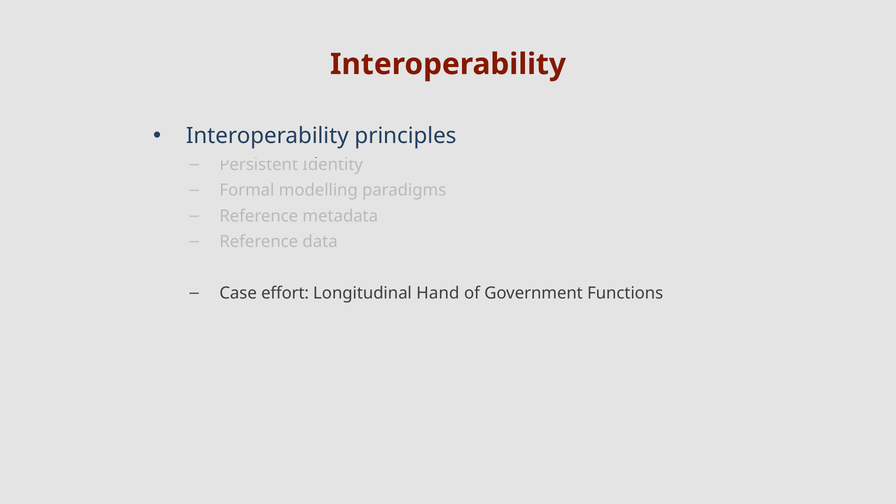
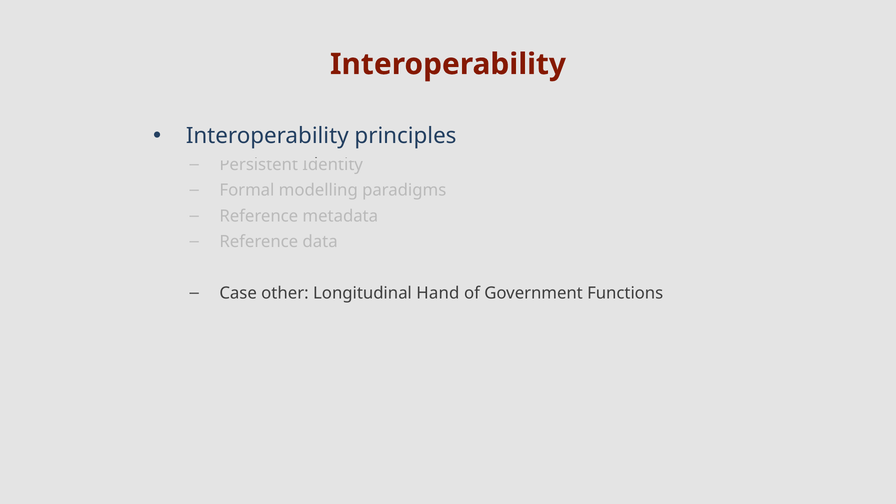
effort: effort -> other
